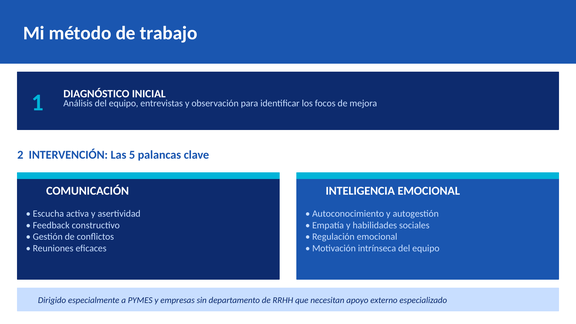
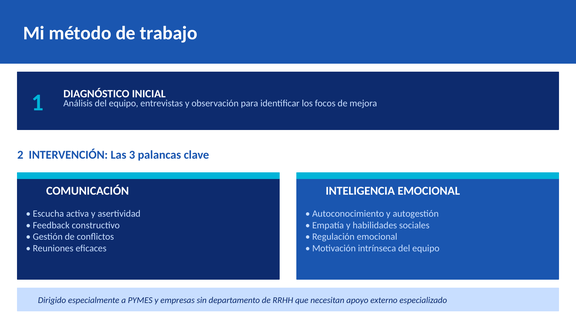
5: 5 -> 3
